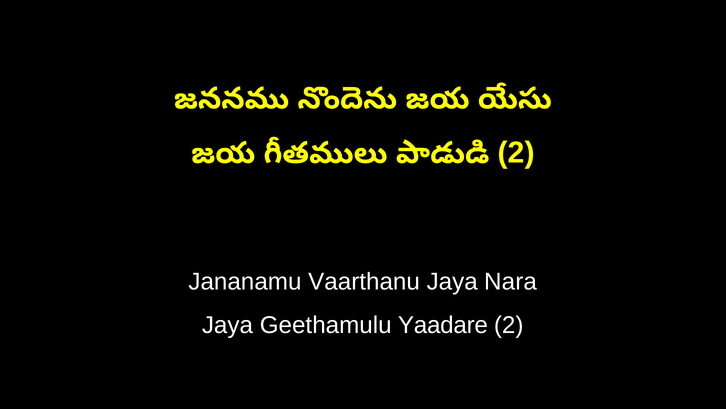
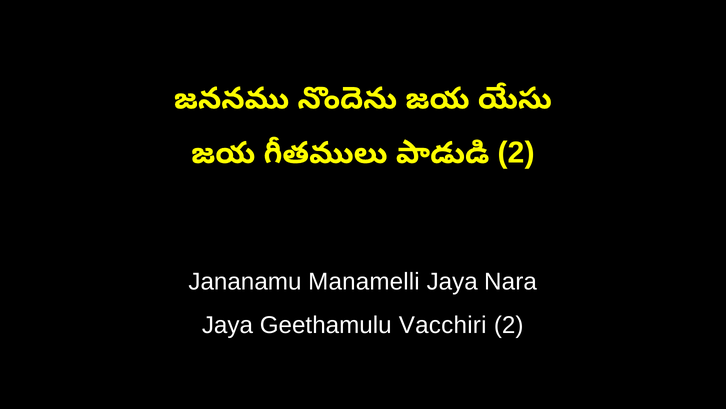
Vaarthanu: Vaarthanu -> Manamelli
Yaadare: Yaadare -> Vacchiri
